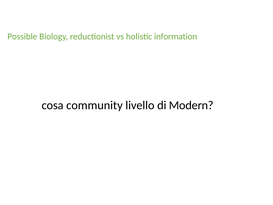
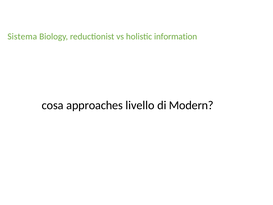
Possible: Possible -> Sistema
community: community -> approaches
